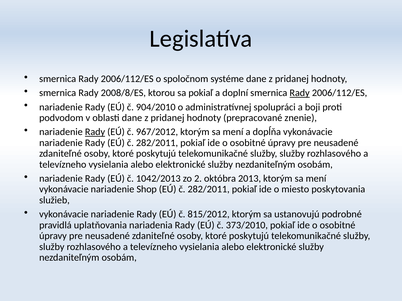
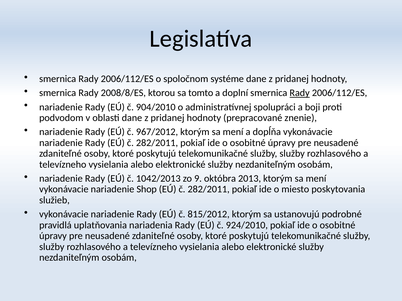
sa pokiaľ: pokiaľ -> tomto
Rady at (95, 132) underline: present -> none
2: 2 -> 9
373/2010: 373/2010 -> 924/2010
